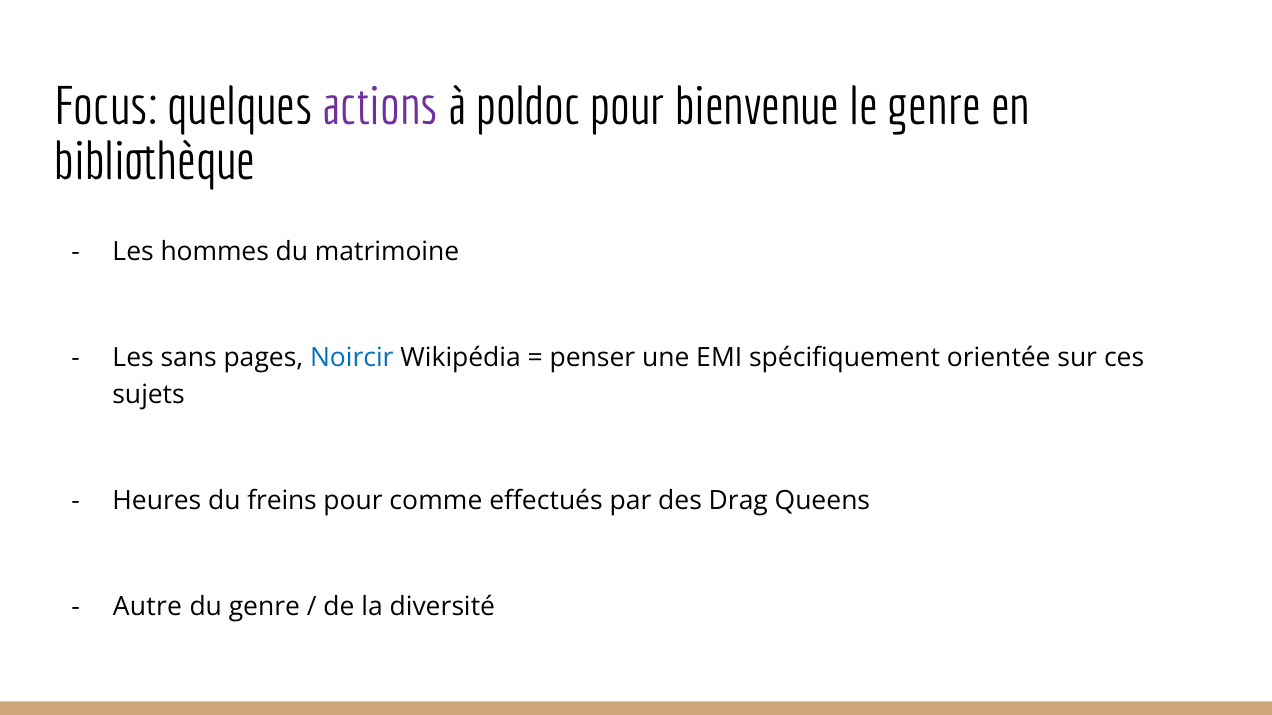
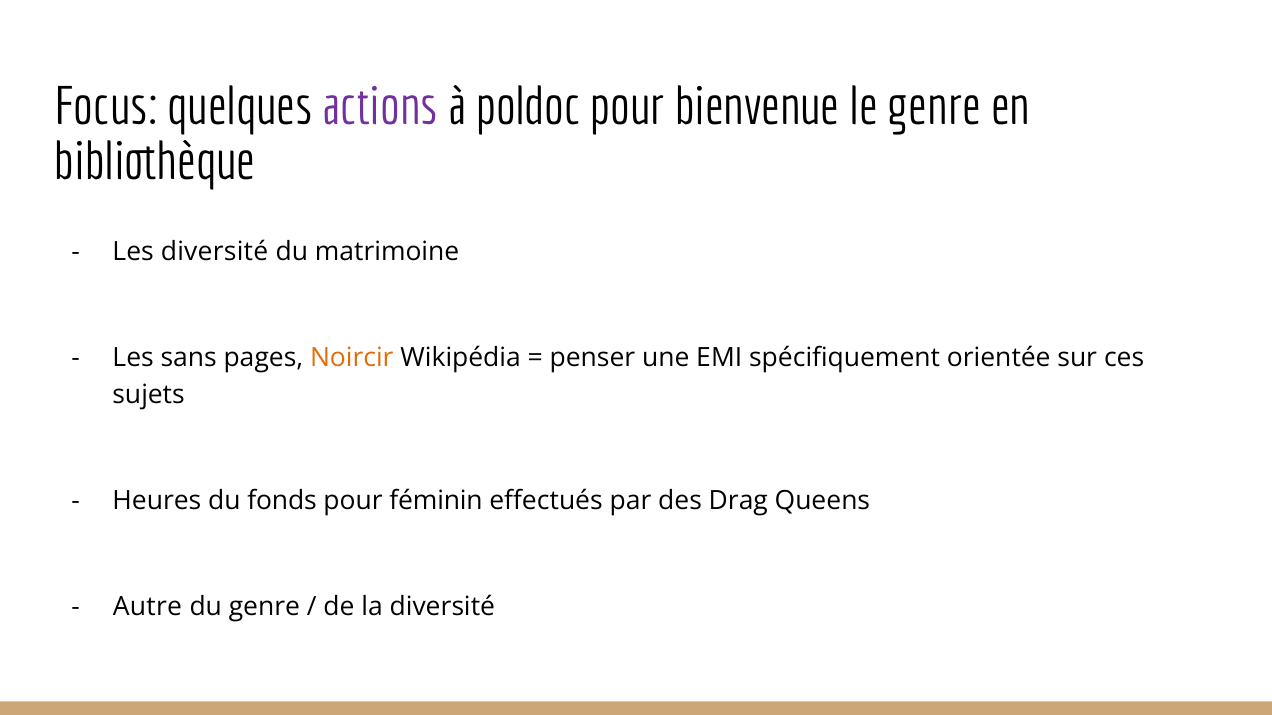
Les hommes: hommes -> diversité
Noircir colour: blue -> orange
freins: freins -> fonds
comme: comme -> féminin
